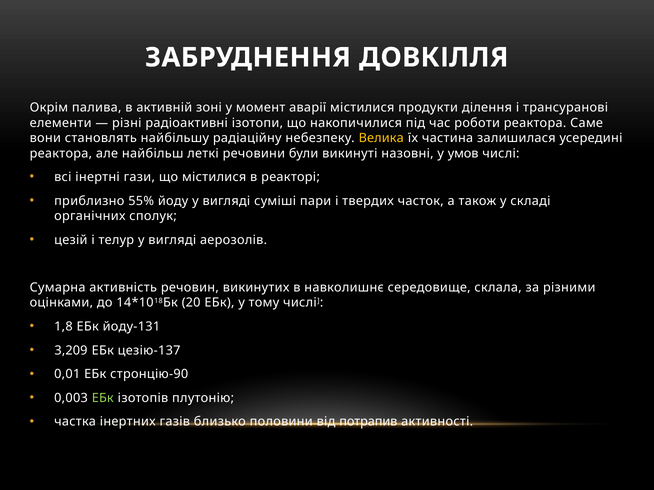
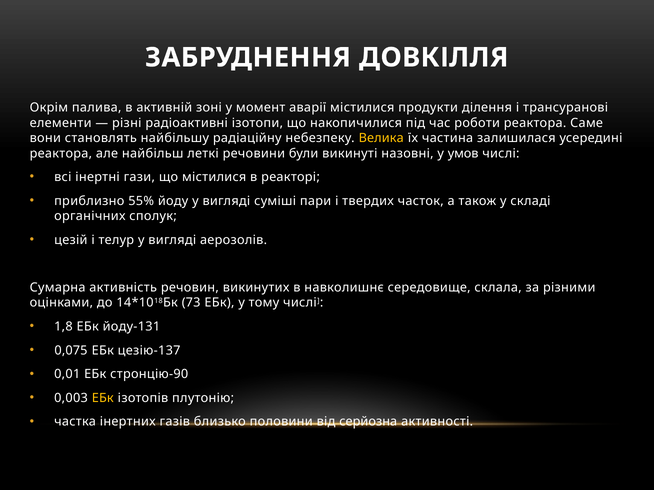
20: 20 -> 73
3,209: 3,209 -> 0,075
ЕБк at (103, 398) colour: light green -> yellow
потрапив: потрапив -> серйозна
